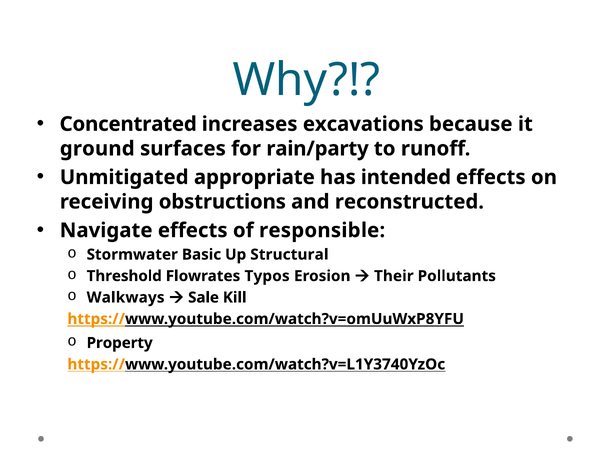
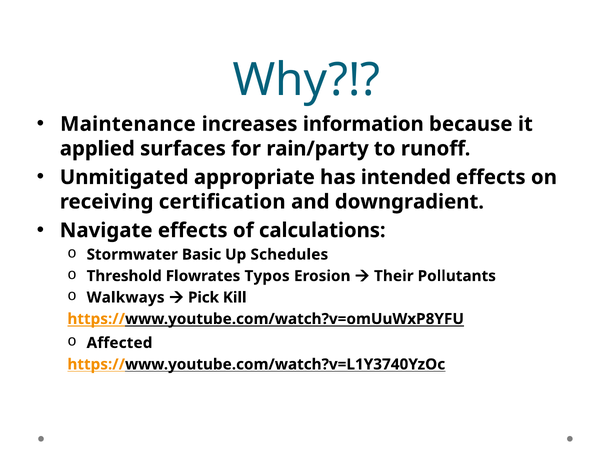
Concentrated: Concentrated -> Maintenance
excavations: excavations -> information
ground: ground -> applied
obstructions: obstructions -> certification
reconstructed: reconstructed -> downgradient
responsible: responsible -> calculations
Structural: Structural -> Schedules
Sale: Sale -> Pick
Property: Property -> Affected
